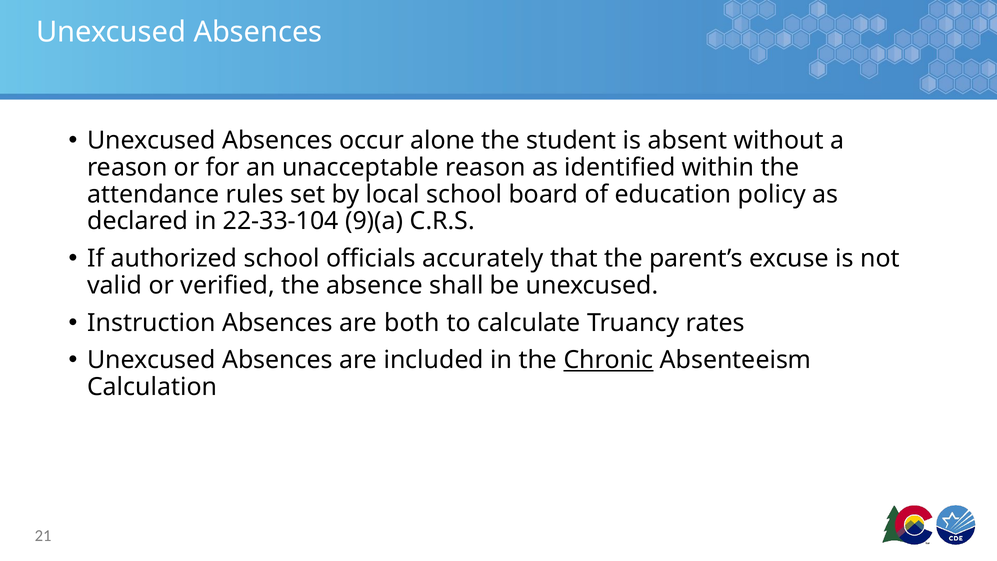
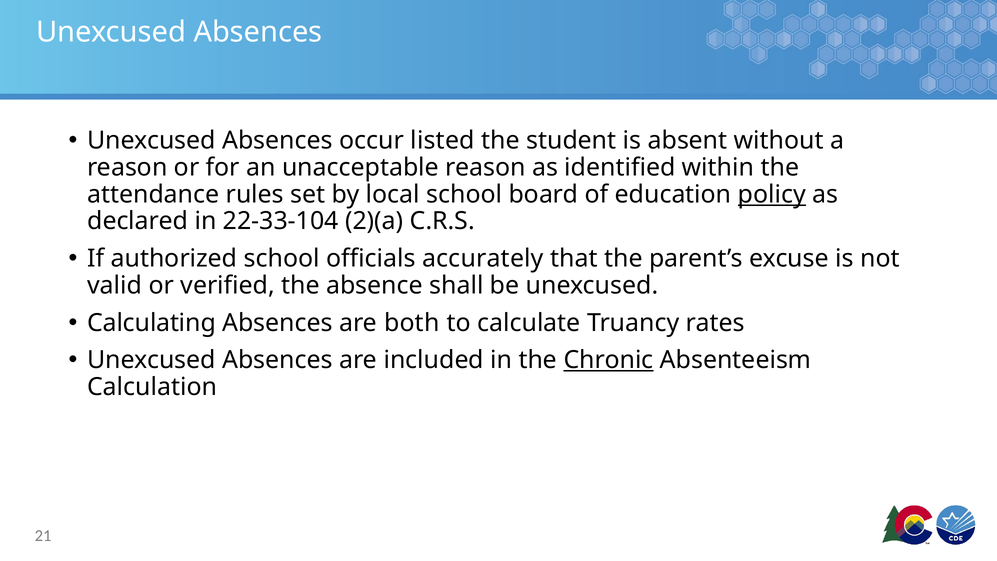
alone: alone -> listed
policy underline: none -> present
9)(a: 9)(a -> 2)(a
Instruction: Instruction -> Calculating
